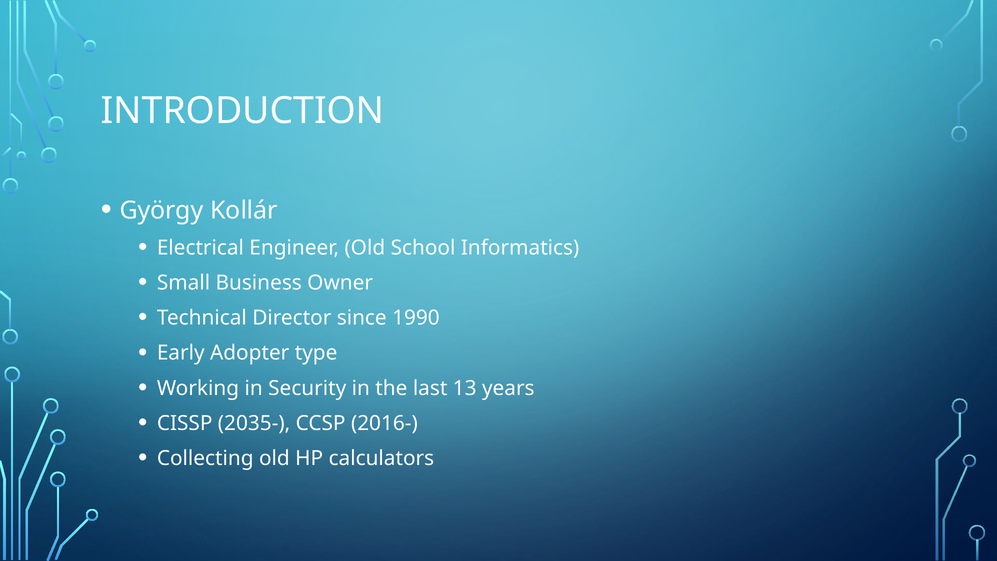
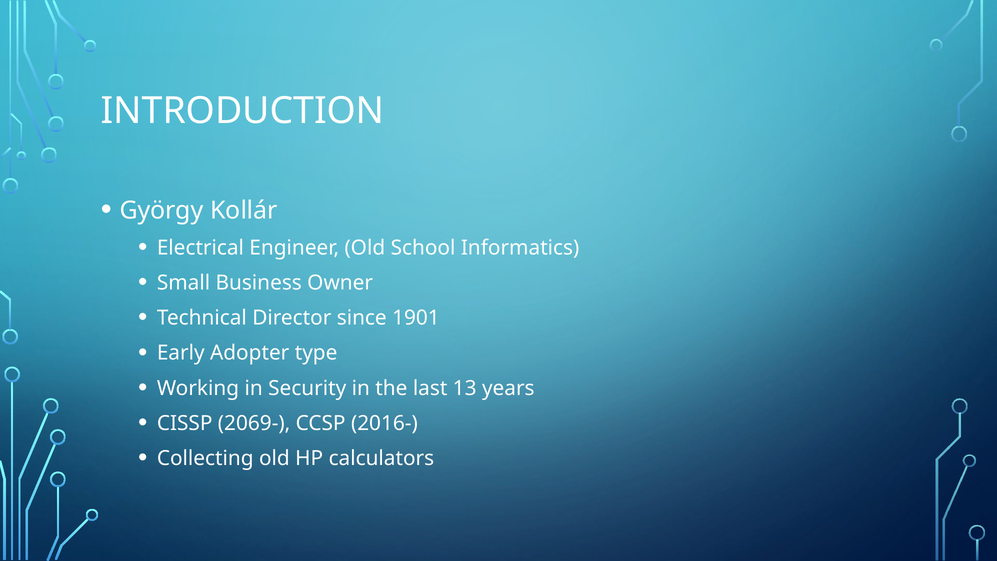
1990: 1990 -> 1901
2035-: 2035- -> 2069-
